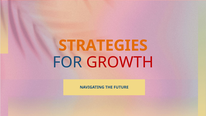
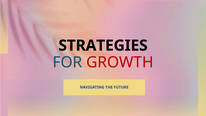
STRATEGIES colour: orange -> black
